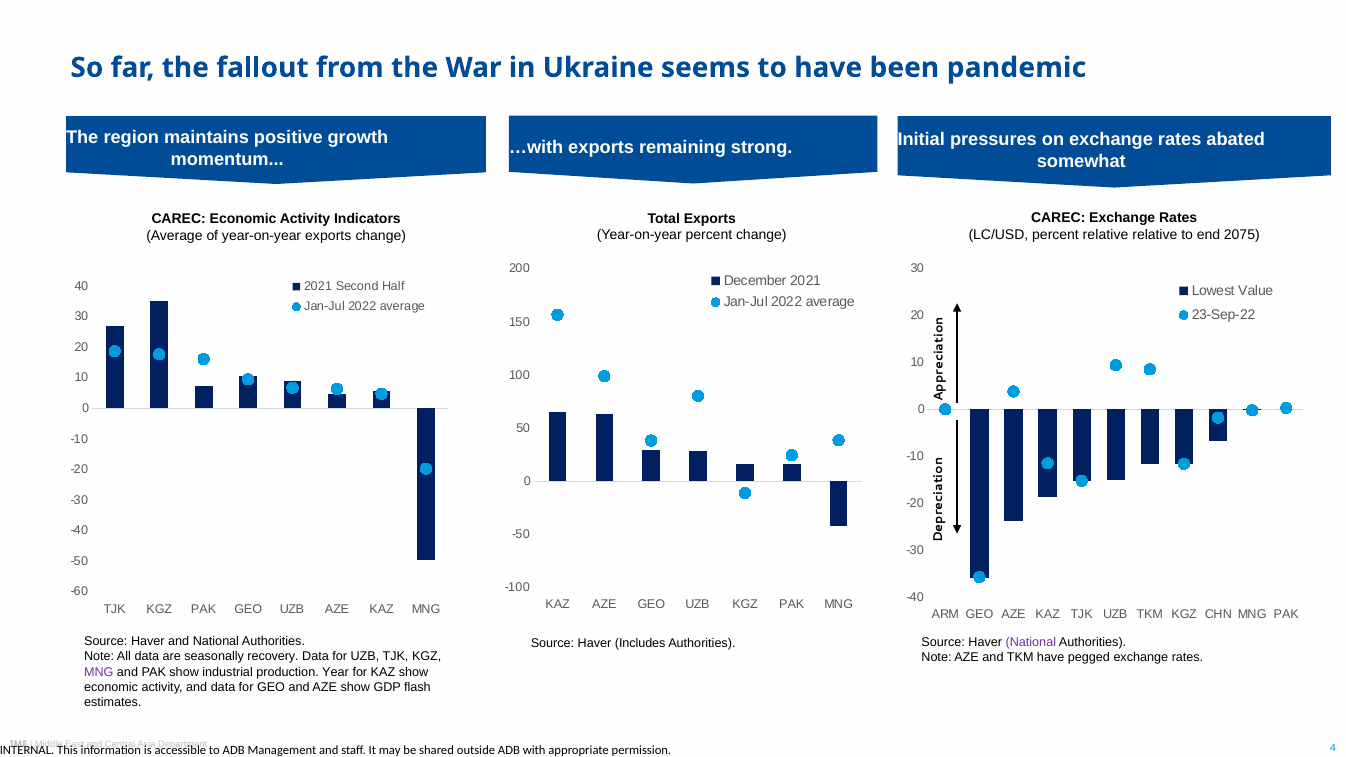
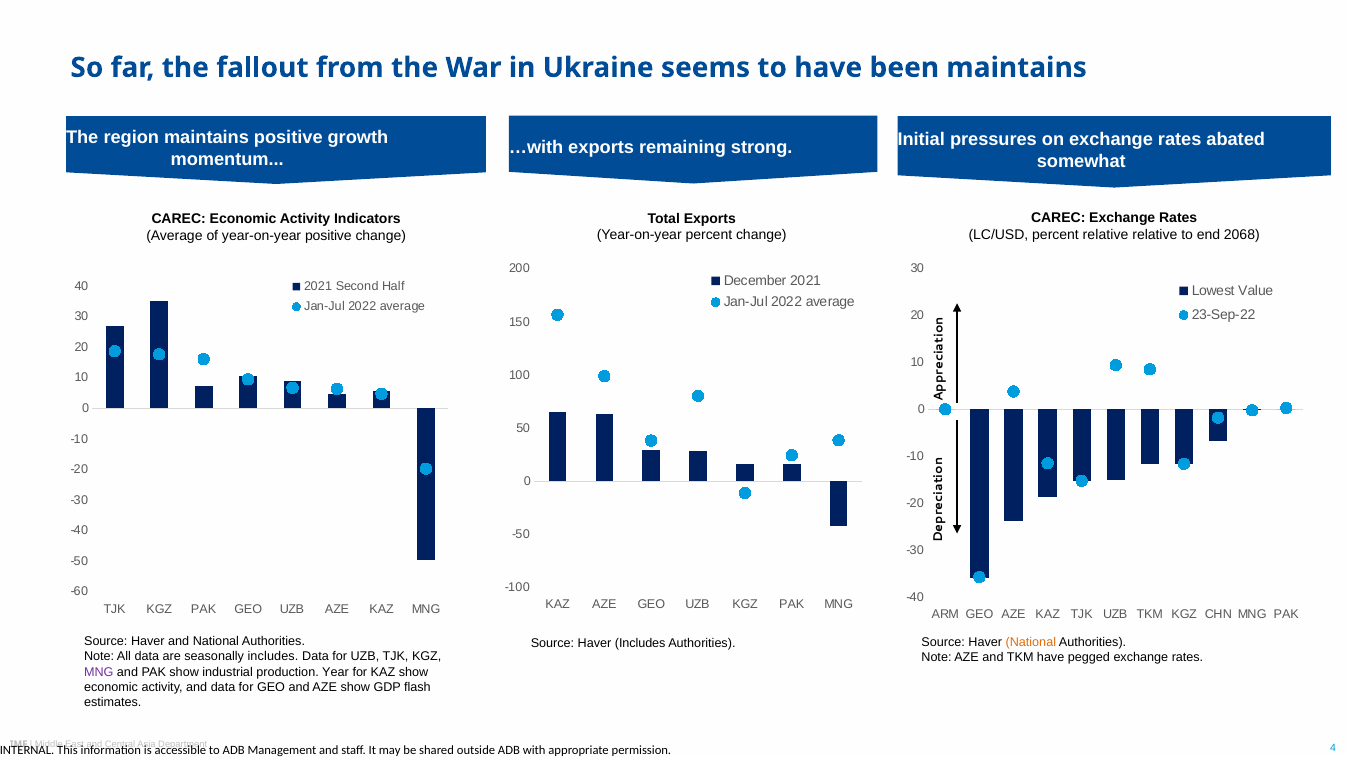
been pandemic: pandemic -> maintains
2075: 2075 -> 2068
year-on-year exports: exports -> positive
National at (1031, 642) colour: purple -> orange
seasonally recovery: recovery -> includes
